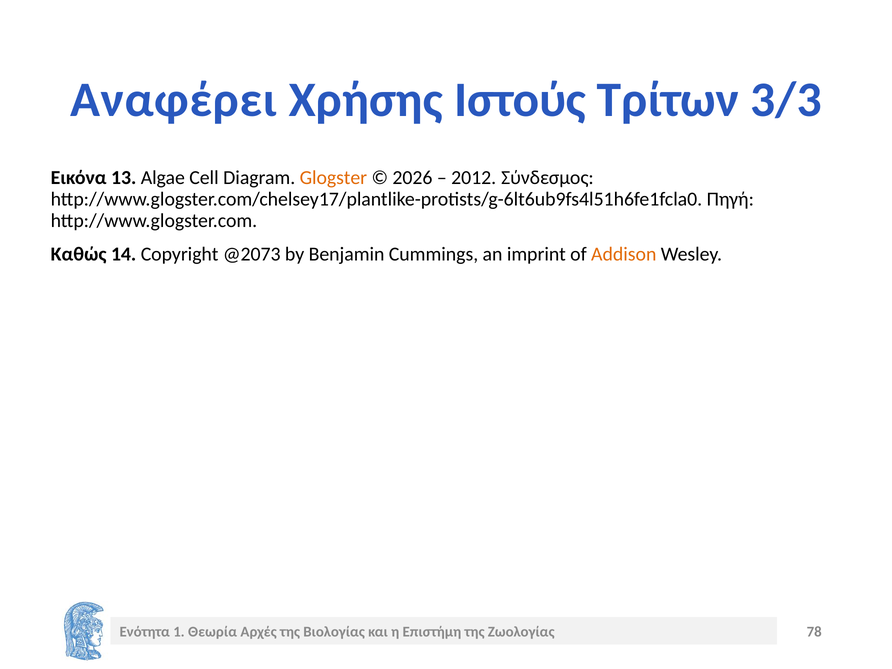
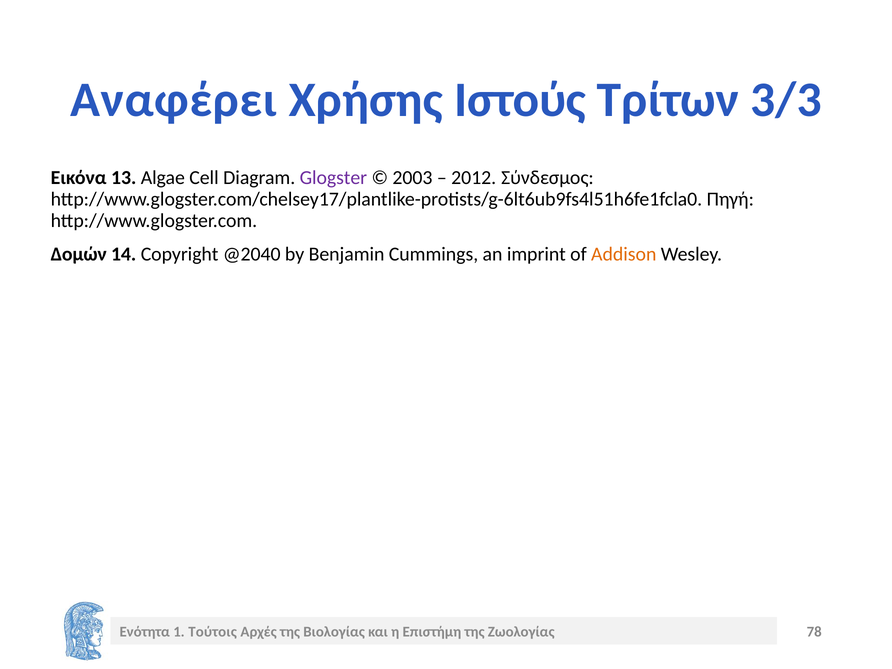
Glogster colour: orange -> purple
2026: 2026 -> 2003
Καθώς: Καθώς -> Δομών
@2073: @2073 -> @2040
Θεωρία: Θεωρία -> Τούτοις
